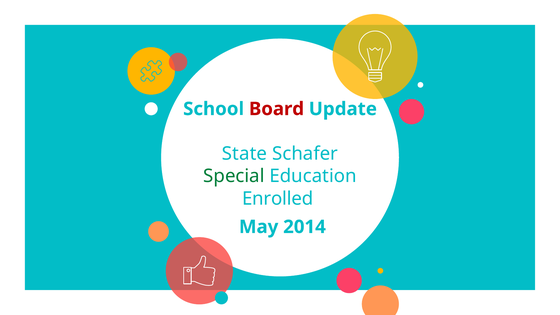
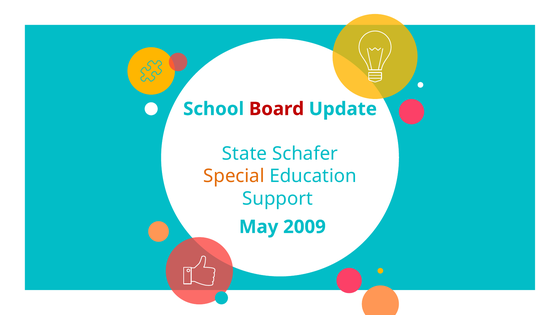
Special colour: green -> orange
Enrolled: Enrolled -> Support
2014: 2014 -> 2009
